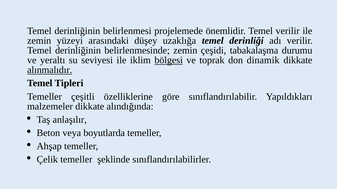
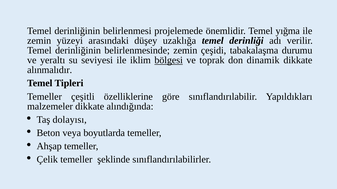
Temel verilir: verilir -> yığma
alınmalıdır underline: present -> none
anlaşılır: anlaşılır -> dolayısı
